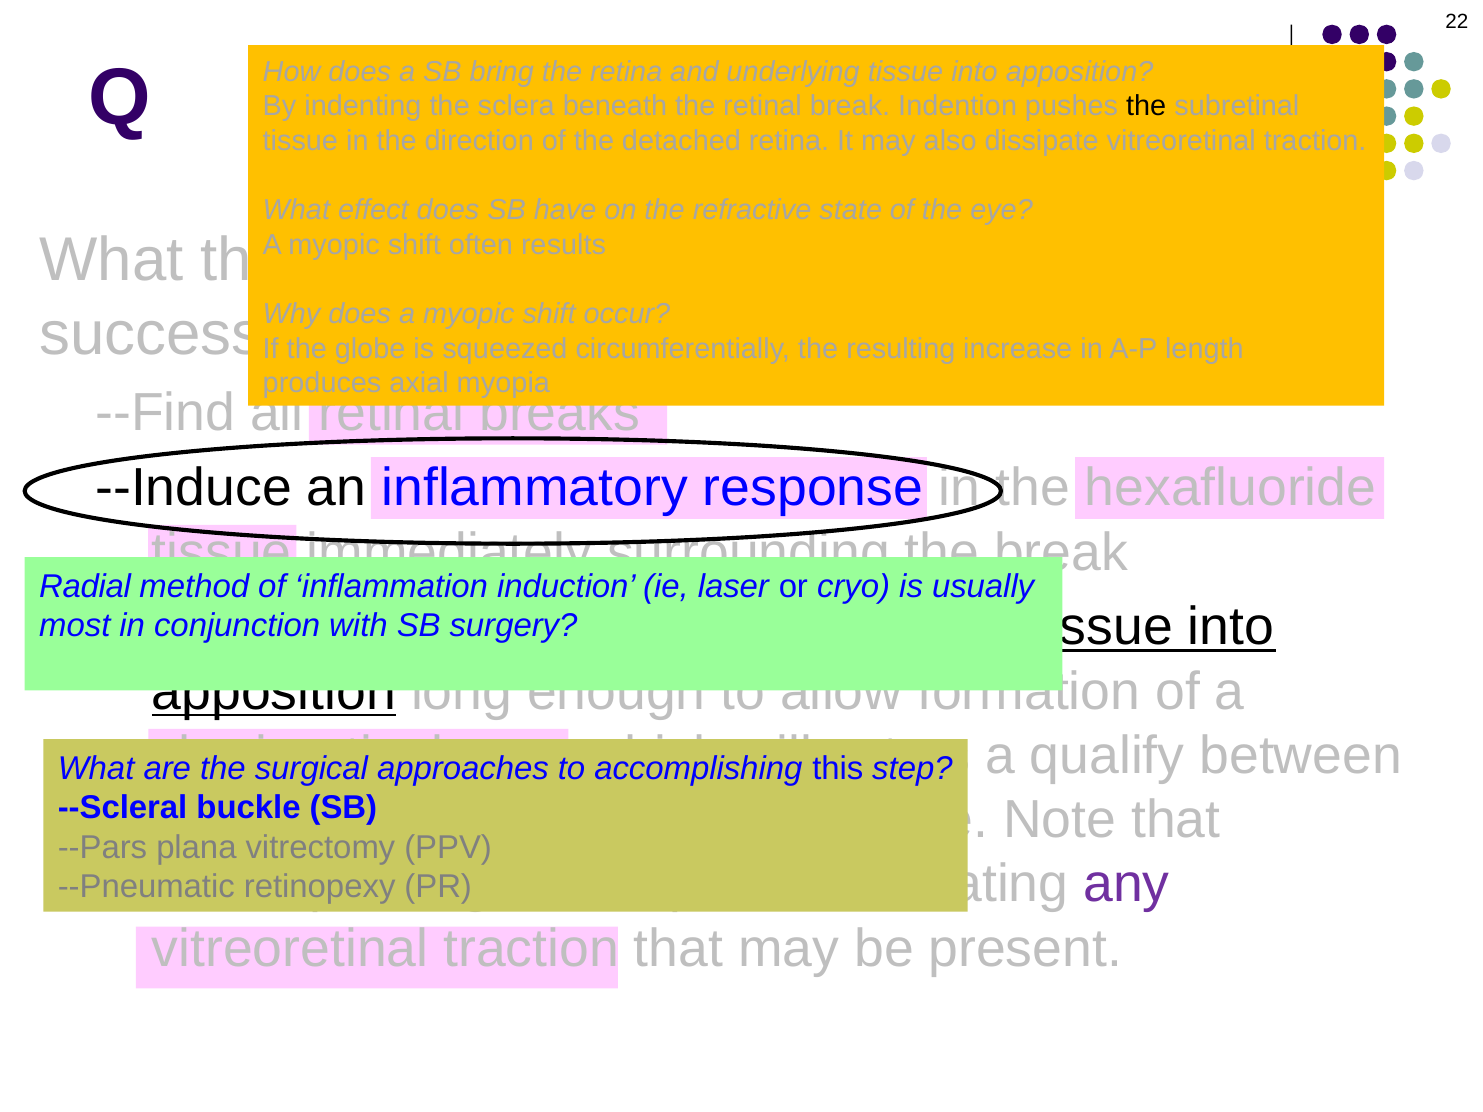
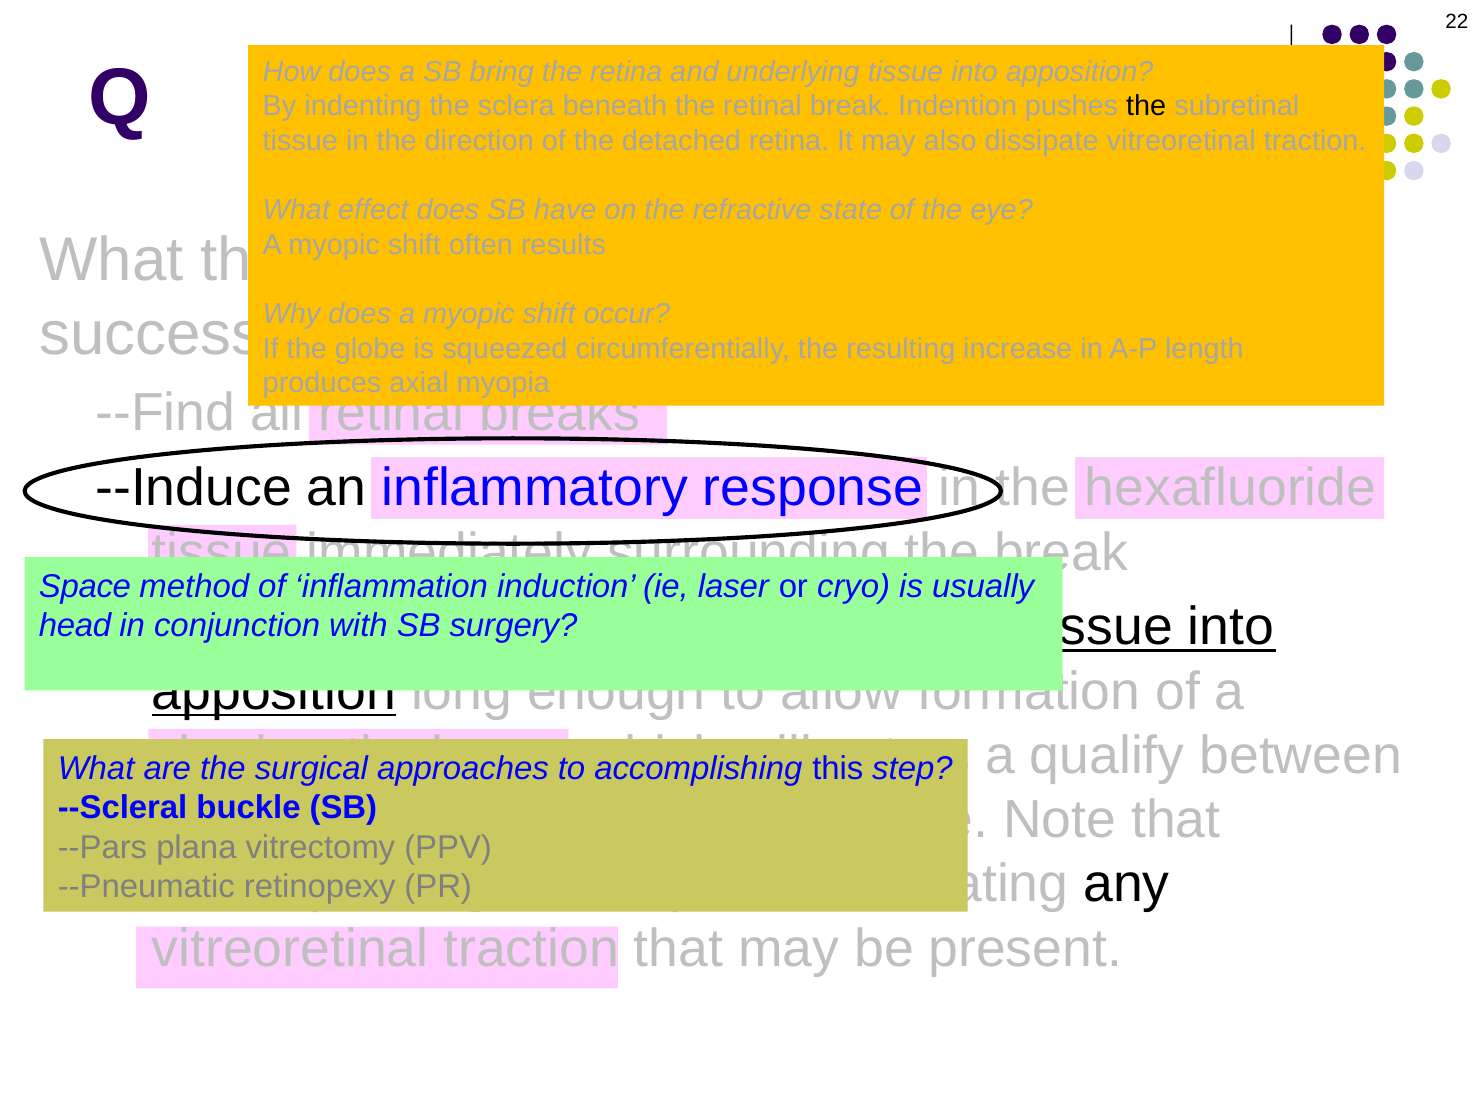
Radial at (85, 587): Radial -> Space
most: most -> head
any colour: purple -> black
